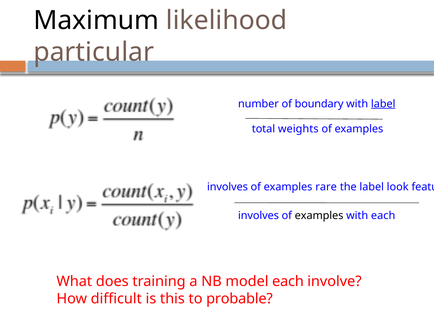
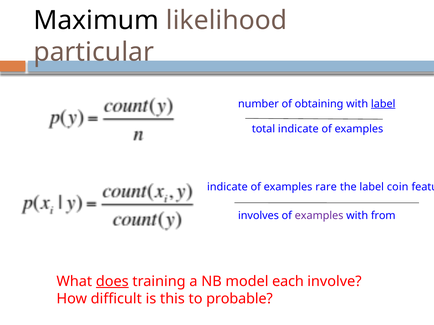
boundary: boundary -> obtaining
total weights: weights -> indicate
involves at (227, 187): involves -> indicate
look: look -> coin
examples at (319, 216) colour: black -> purple
with each: each -> from
does underline: none -> present
